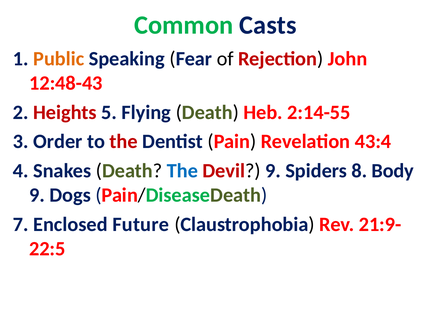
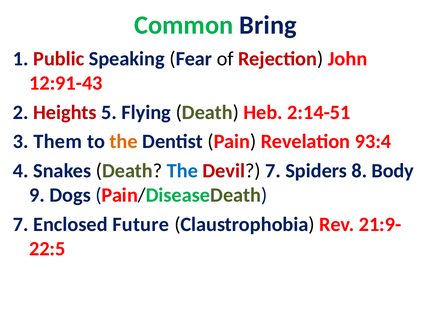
Casts: Casts -> Bring
Public colour: orange -> red
12:48-43: 12:48-43 -> 12:91-43
2:14-55: 2:14-55 -> 2:14-51
Order: Order -> Them
the at (124, 142) colour: red -> orange
43:4: 43:4 -> 93:4
Devil 9: 9 -> 7
